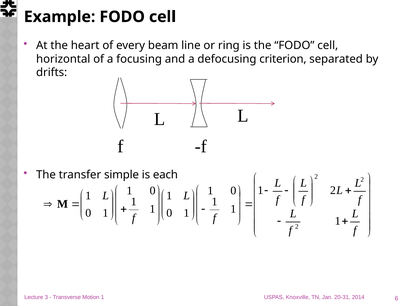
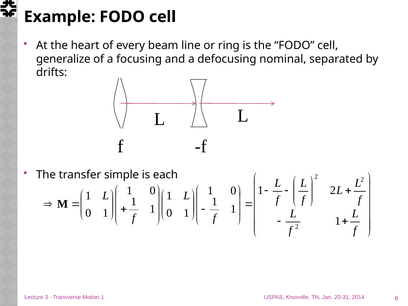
horizontal: horizontal -> generalize
criterion: criterion -> nominal
